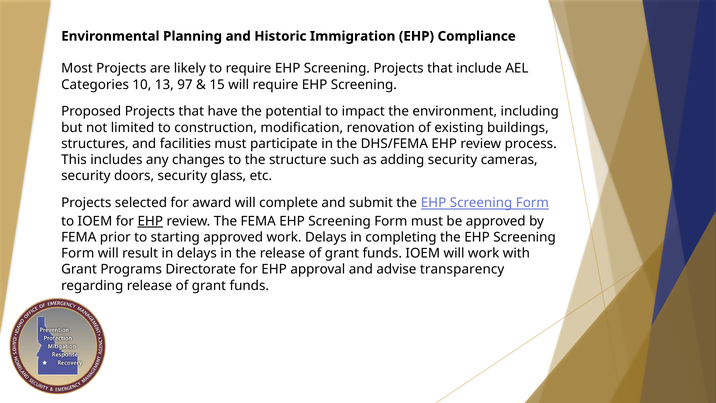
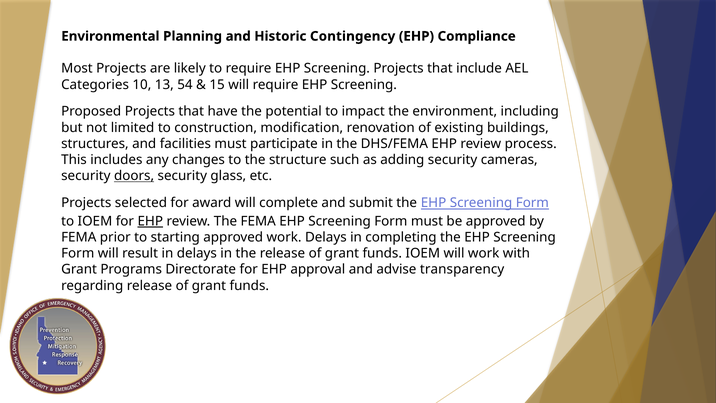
Immigration: Immigration -> Contingency
97: 97 -> 54
doors underline: none -> present
